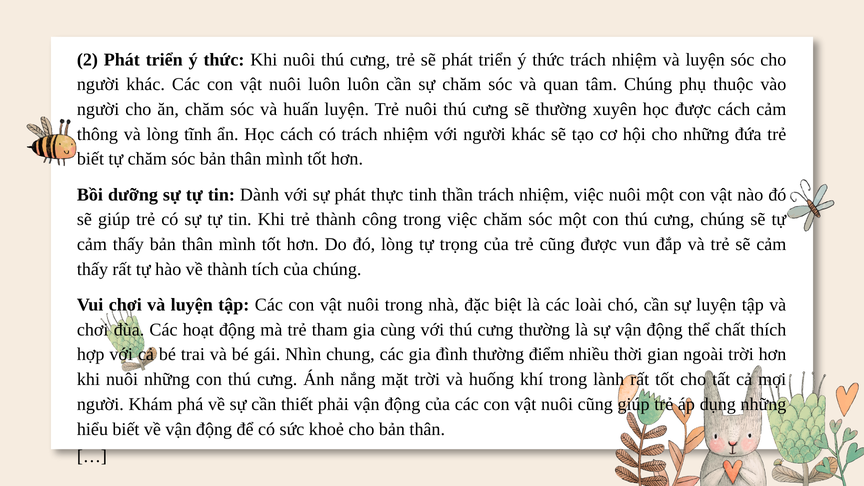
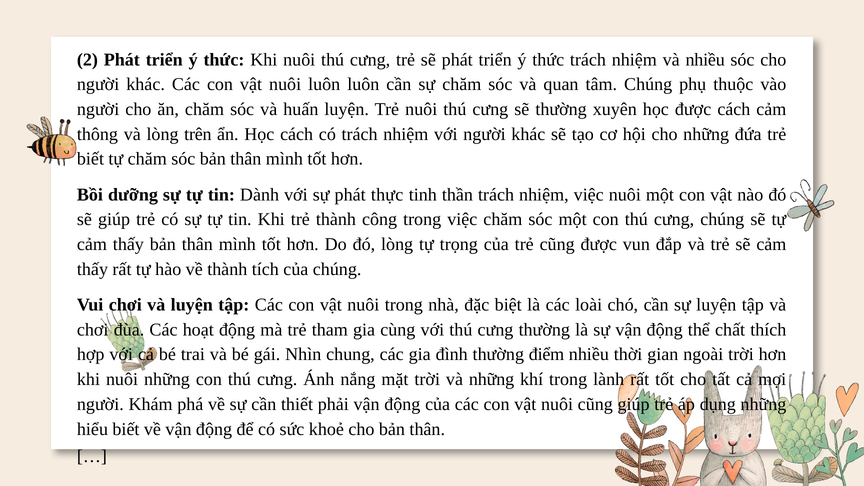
nhiệm và luyện: luyện -> nhiều
tĩnh: tĩnh -> trên
và huống: huống -> những
